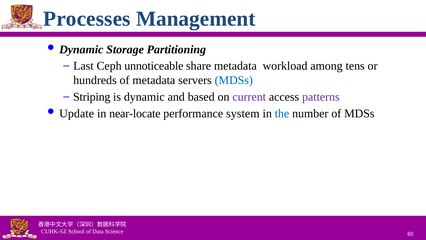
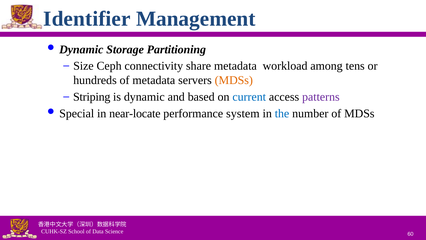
Processes: Processes -> Identifier
Last: Last -> Size
unnoticeable: unnoticeable -> connectivity
MDSs at (234, 80) colour: blue -> orange
current colour: purple -> blue
Update: Update -> Special
